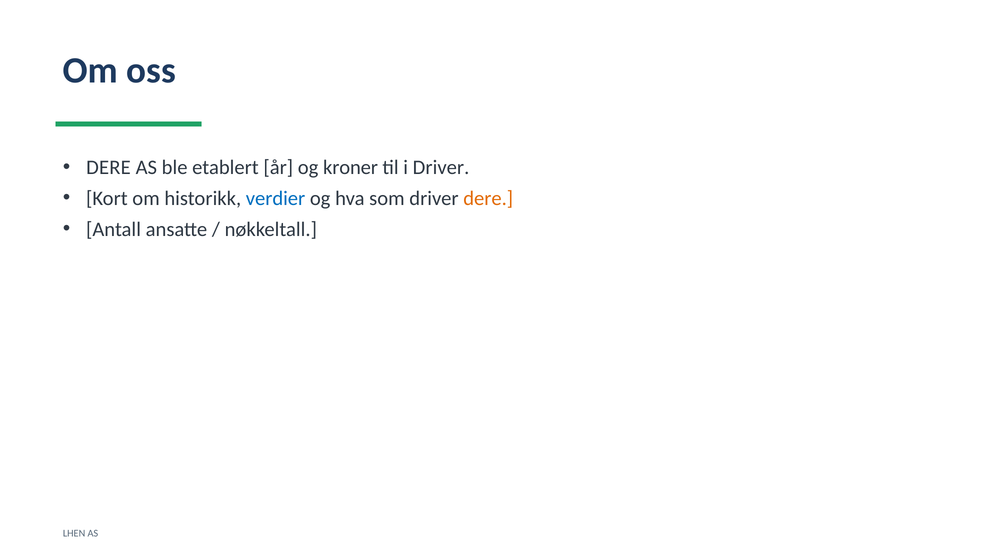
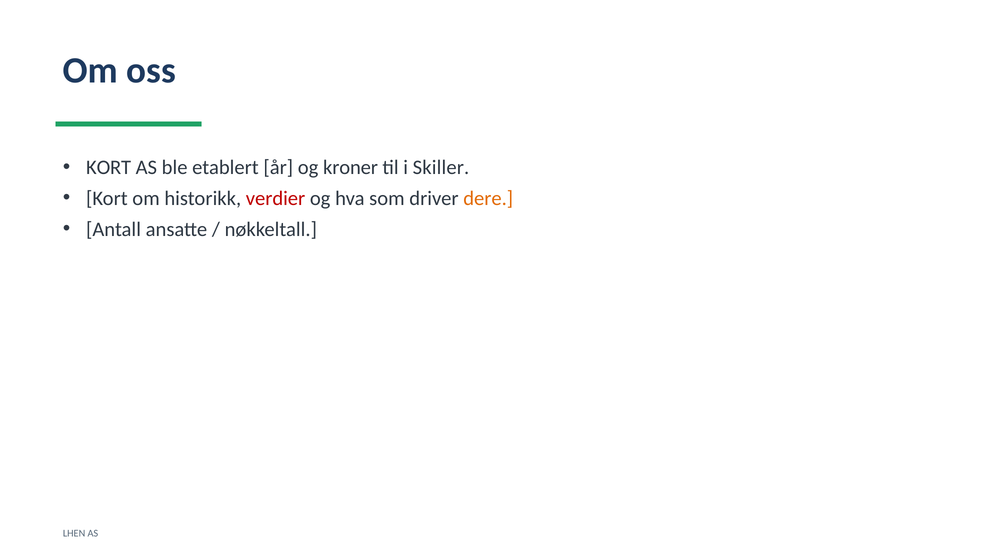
DERE at (108, 168): DERE -> KORT
i Driver: Driver -> Skiller
verdier colour: blue -> red
